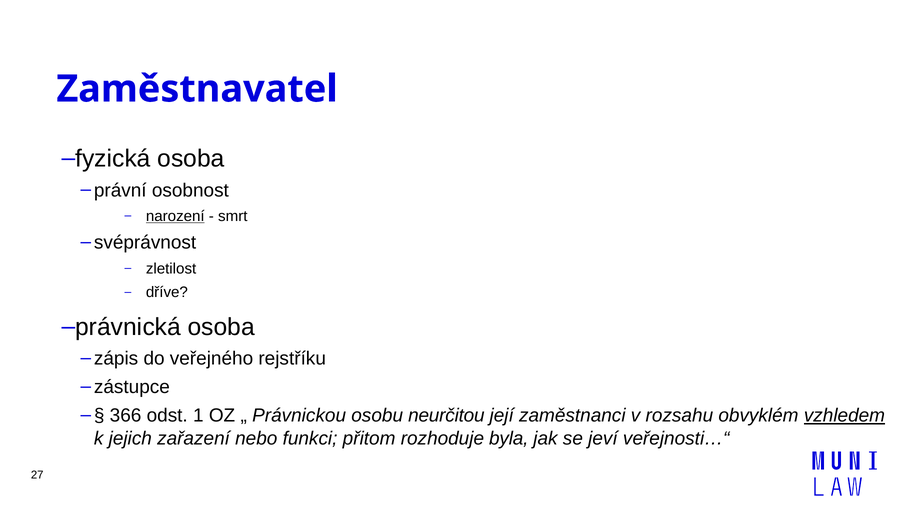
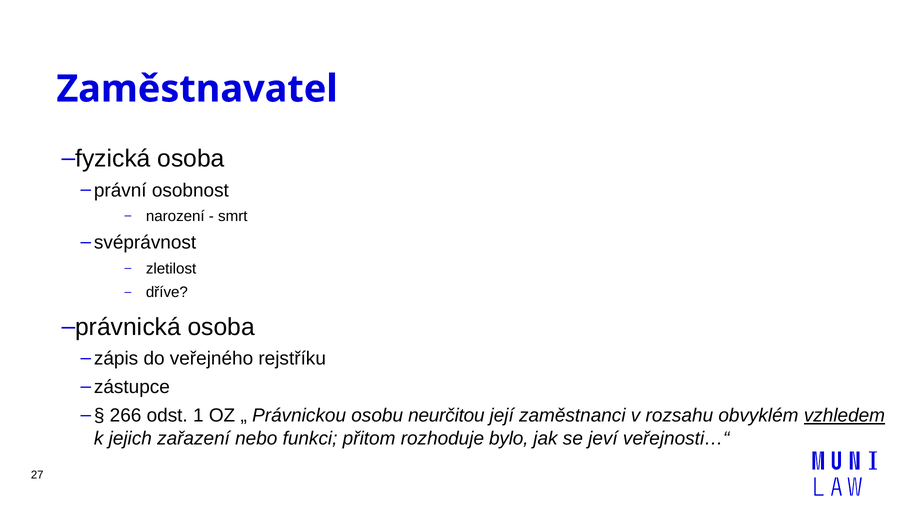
narození underline: present -> none
366: 366 -> 266
byla: byla -> bylo
